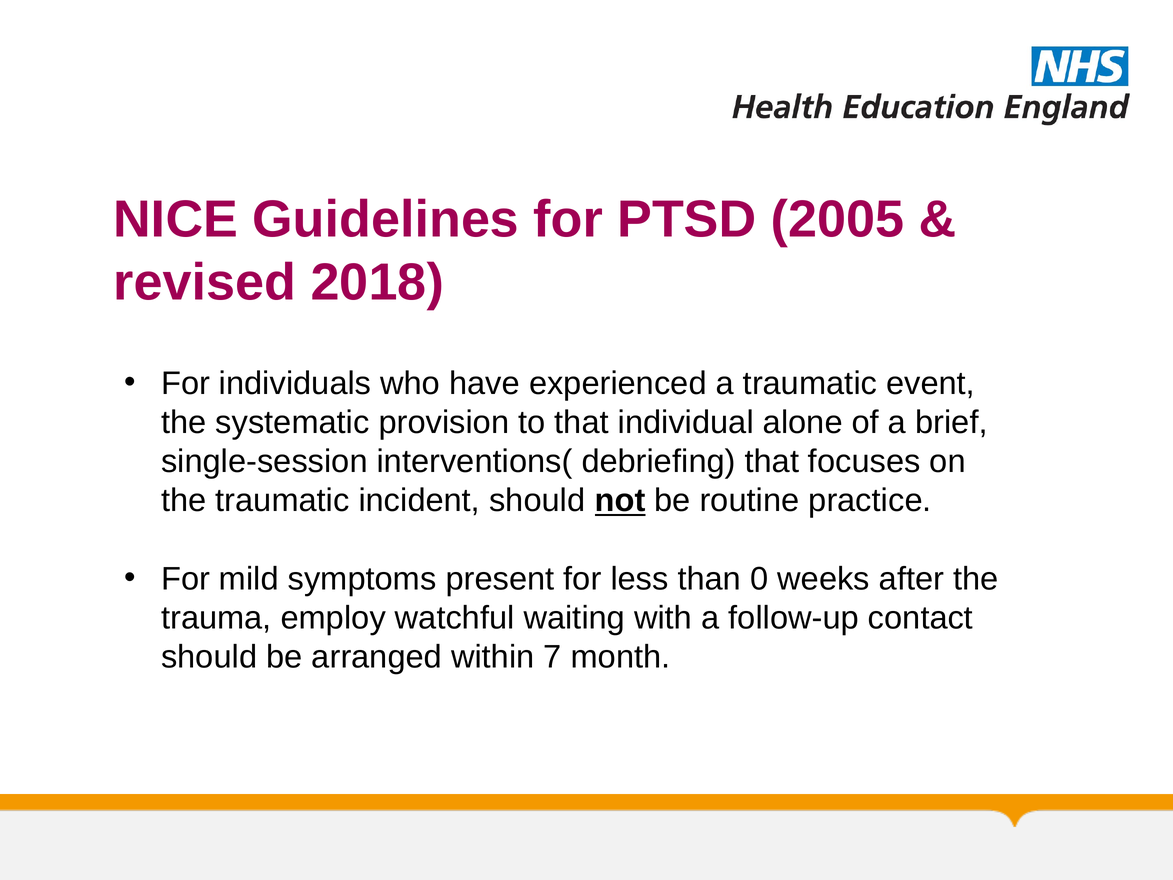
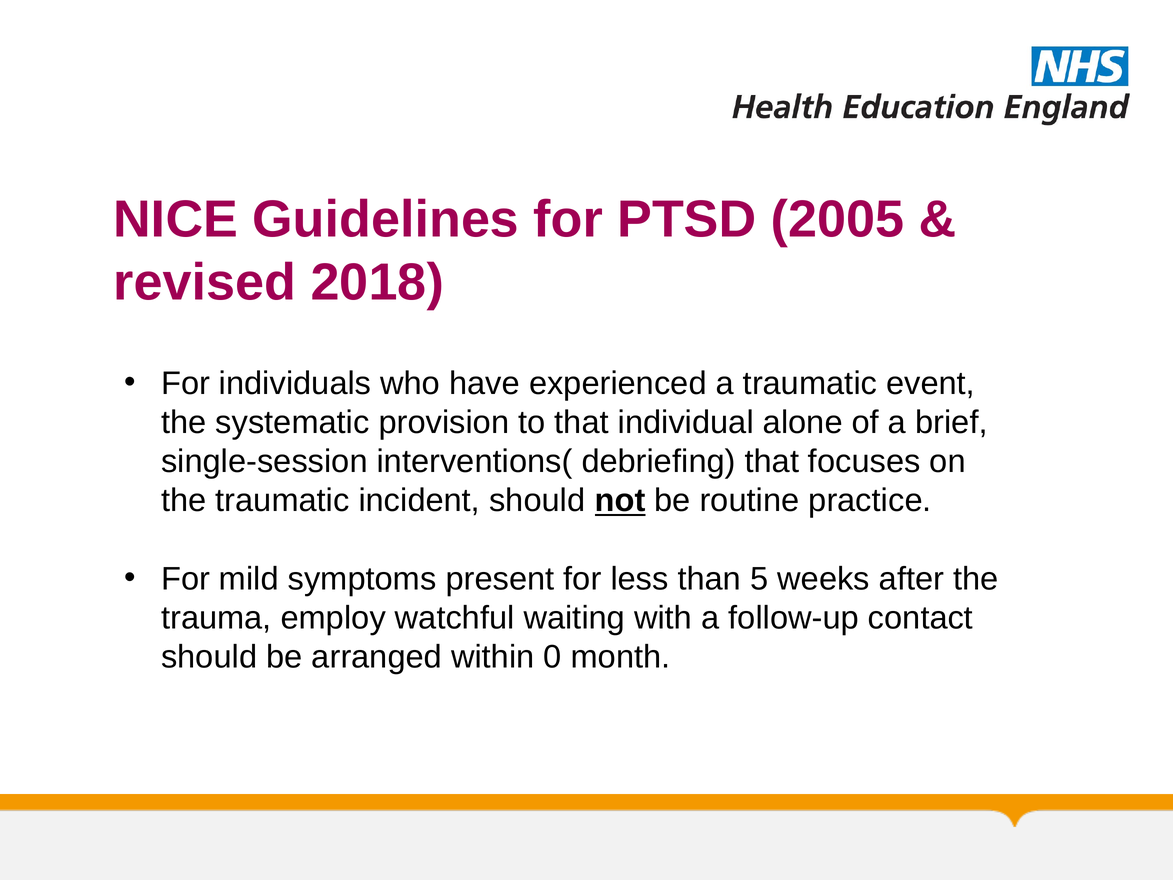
0: 0 -> 5
7: 7 -> 0
